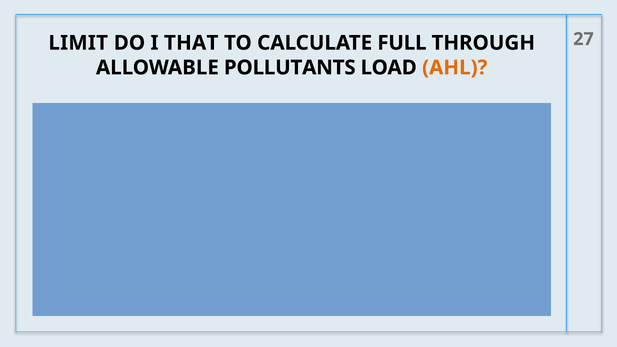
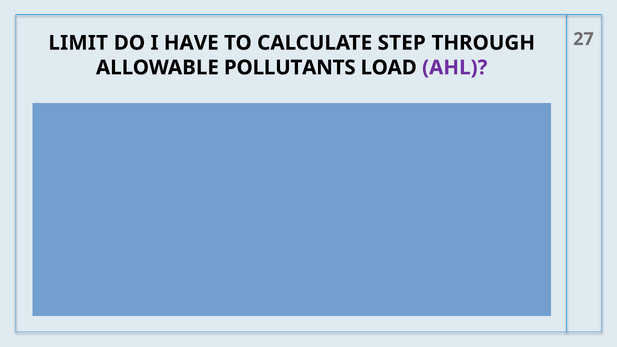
THAT: THAT -> HAVE
FULL: FULL -> STEP
AHL colour: orange -> purple
